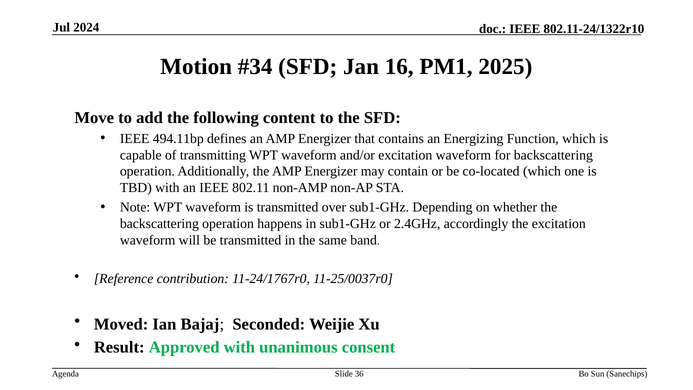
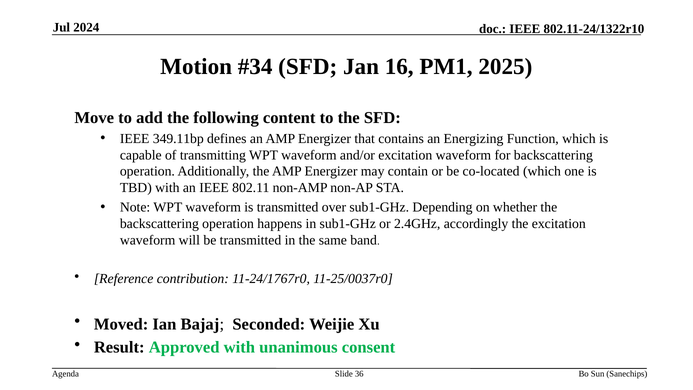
494.11bp: 494.11bp -> 349.11bp
